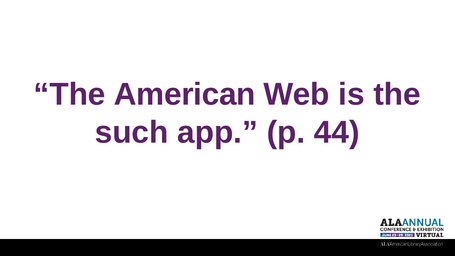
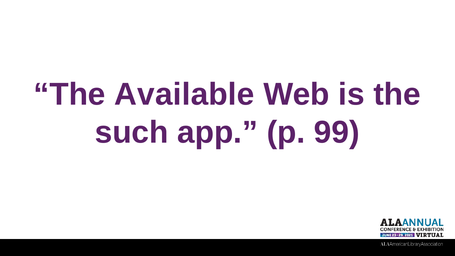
American: American -> Available
44: 44 -> 99
